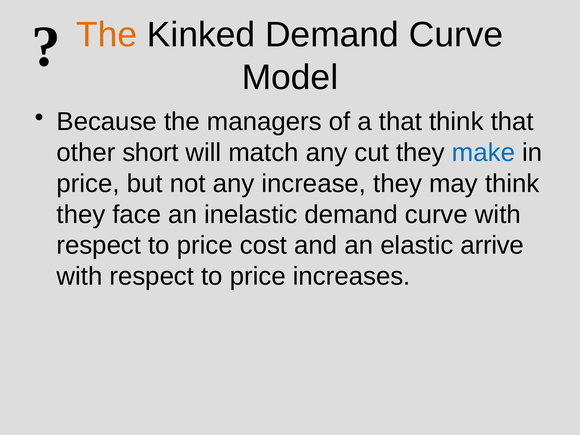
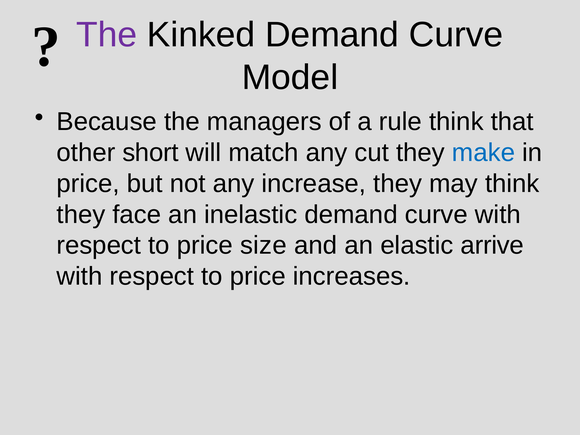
The at (107, 35) colour: orange -> purple
a that: that -> rule
cost: cost -> size
